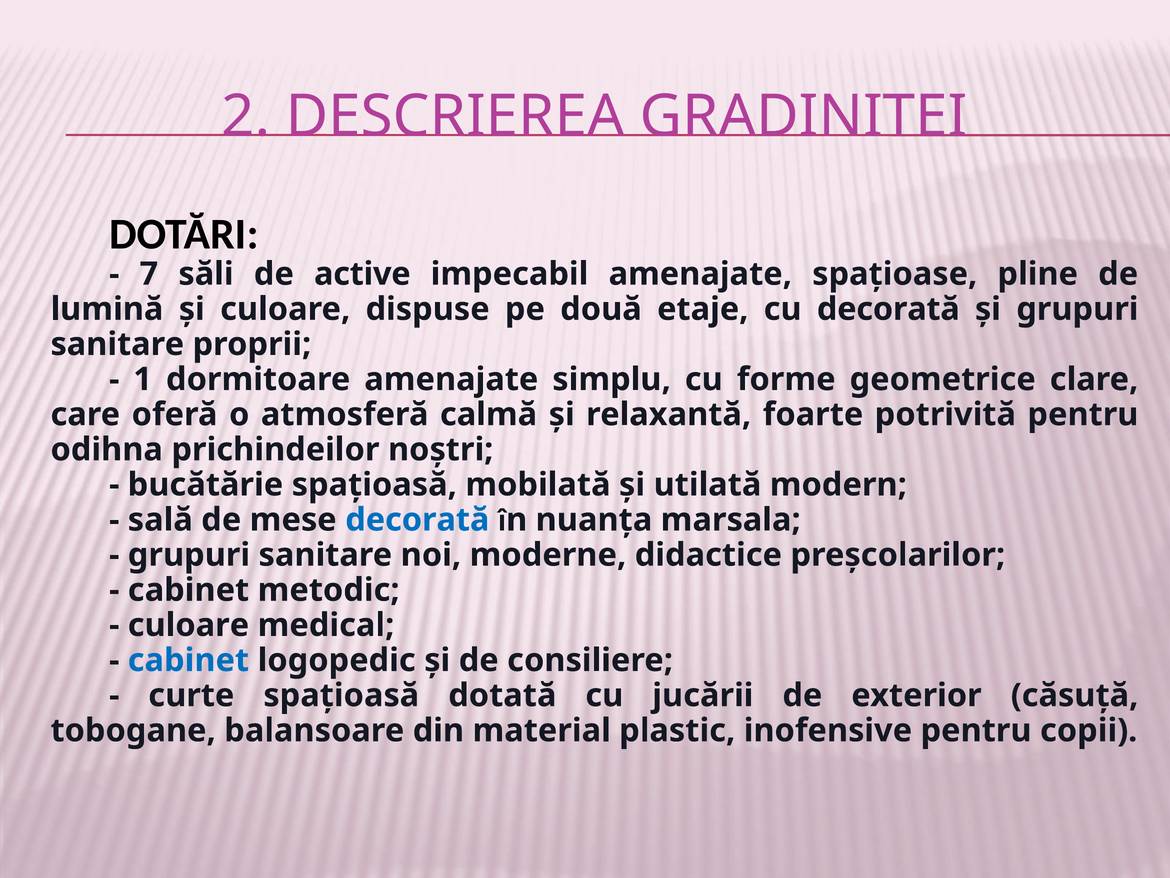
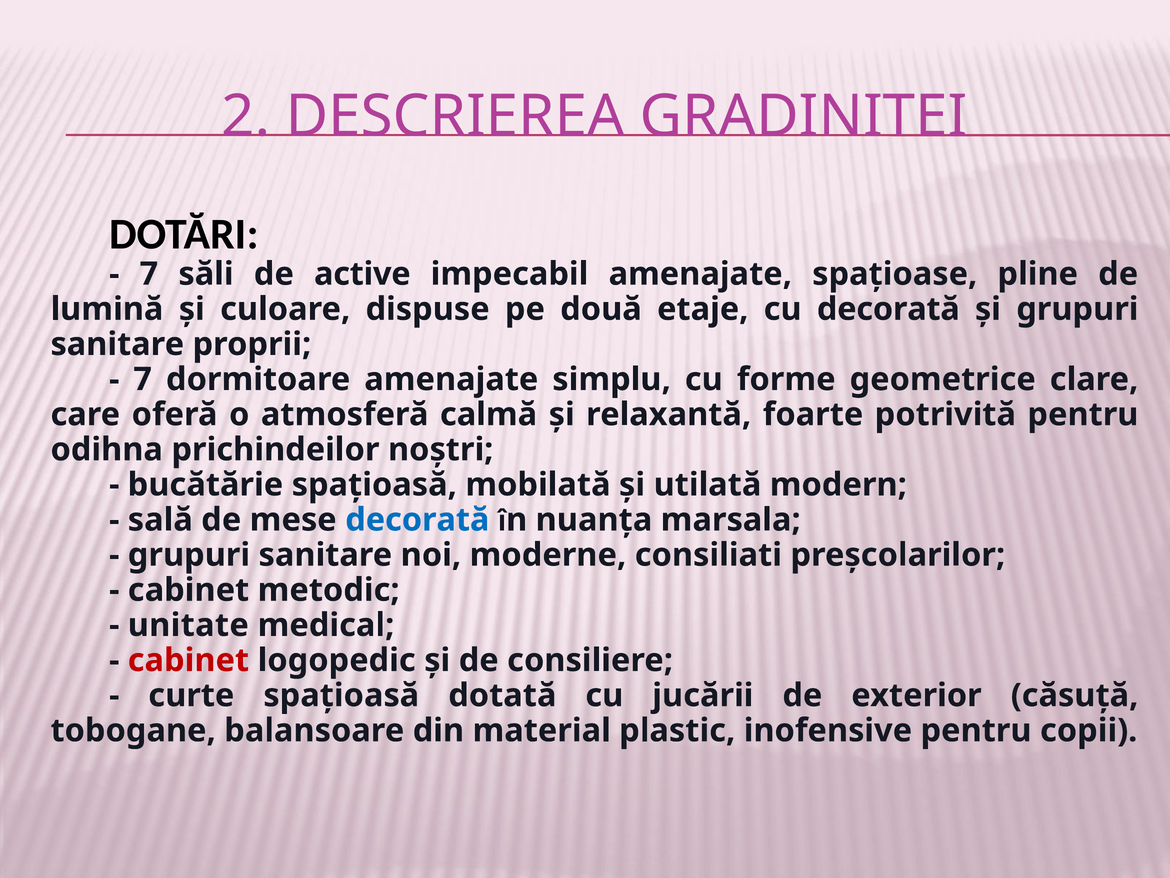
1 at (143, 379): 1 -> 7
didactice: didactice -> consiliati
culoare at (188, 625): culoare -> unitate
cabinet at (188, 660) colour: blue -> red
